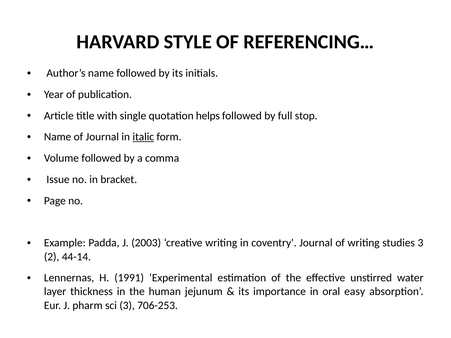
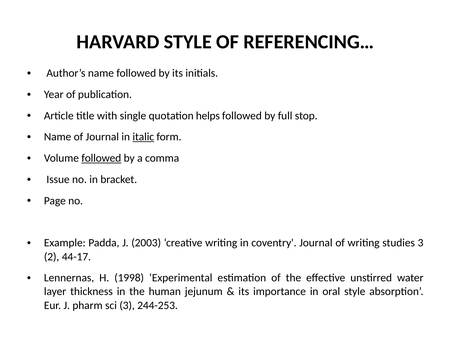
followed at (101, 158) underline: none -> present
44-14: 44-14 -> 44-17
1991: 1991 -> 1998
oral easy: easy -> style
706-253: 706-253 -> 244-253
